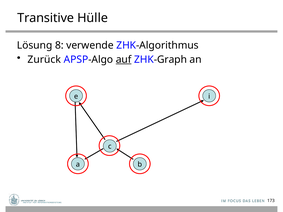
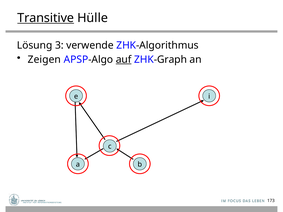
Transitive underline: none -> present
8: 8 -> 3
Zurück: Zurück -> Zeigen
